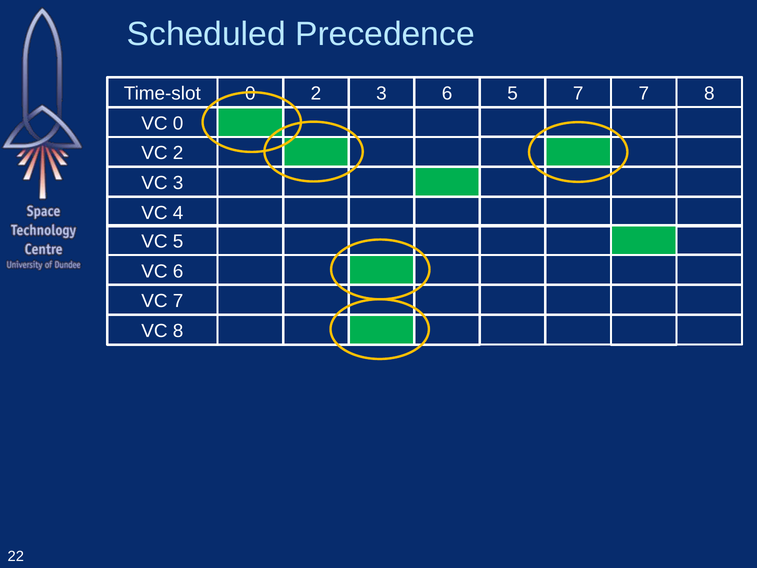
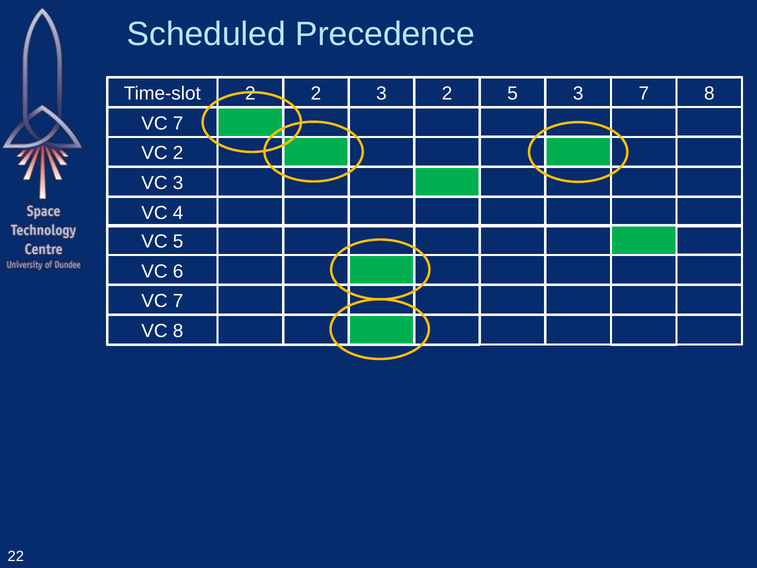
Time-slot 0: 0 -> 2
3 6: 6 -> 2
5 7: 7 -> 3
0 at (178, 123): 0 -> 7
